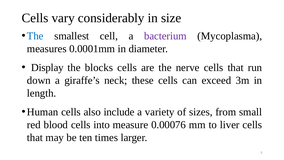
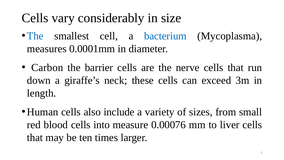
bacterium colour: purple -> blue
Display: Display -> Carbon
blocks: blocks -> barrier
